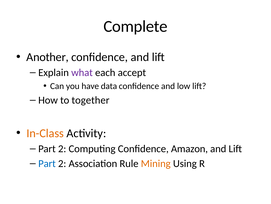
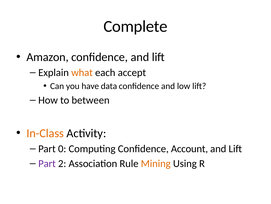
Another: Another -> Amazon
what colour: purple -> orange
together: together -> between
2 at (62, 148): 2 -> 0
Amazon: Amazon -> Account
Part at (47, 163) colour: blue -> purple
